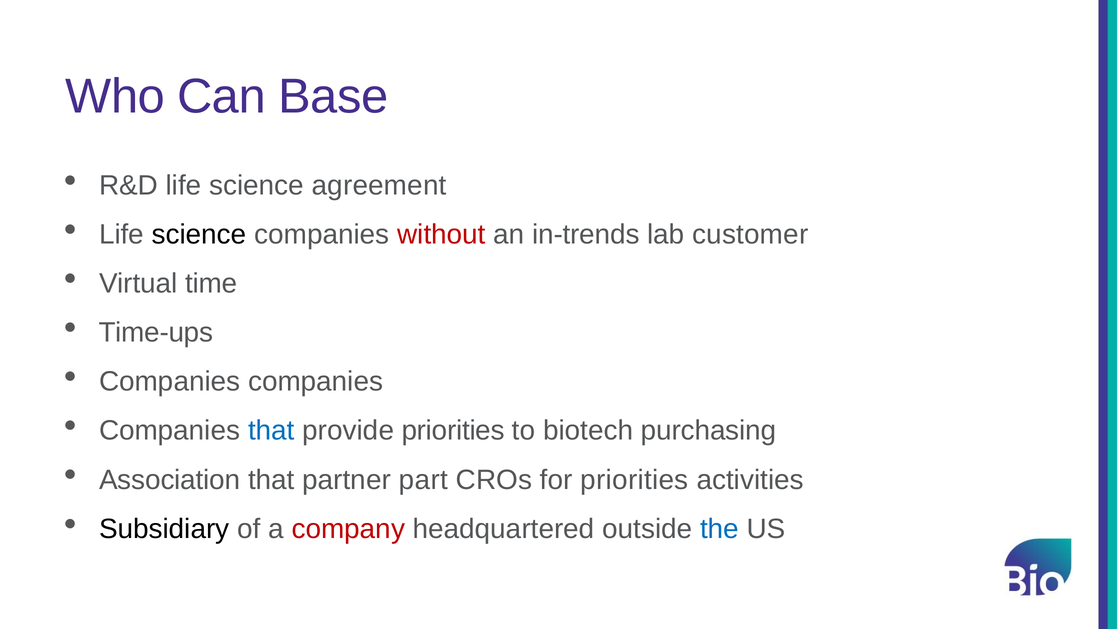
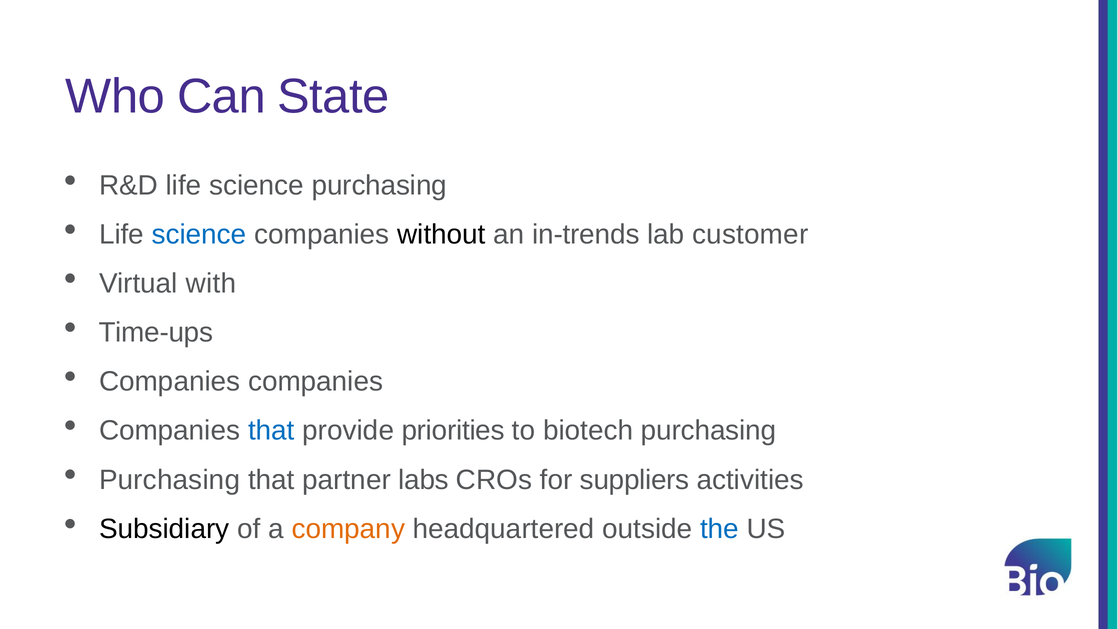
Base: Base -> State
science agreement: agreement -> purchasing
science at (199, 234) colour: black -> blue
without colour: red -> black
time: time -> with
Association at (170, 480): Association -> Purchasing
part: part -> labs
for priorities: priorities -> suppliers
company colour: red -> orange
